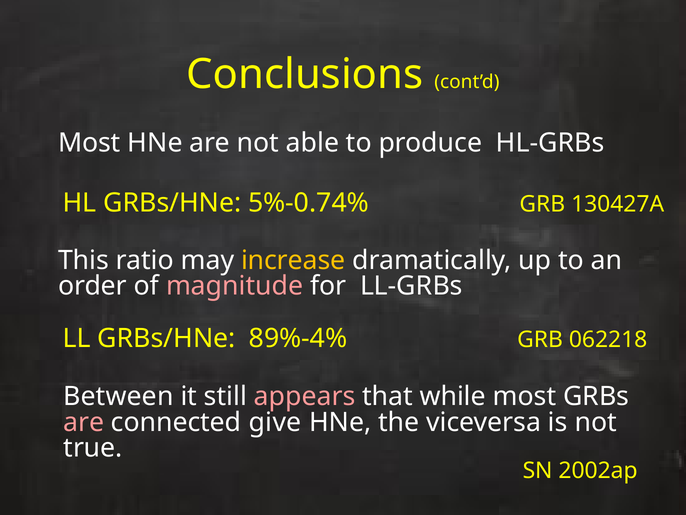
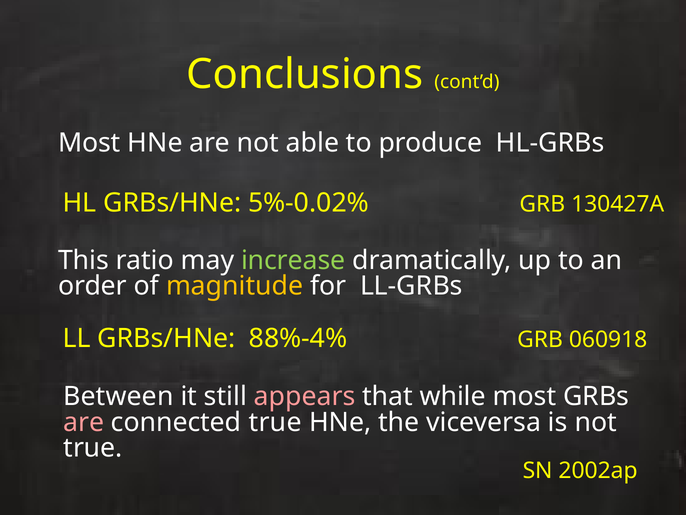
5%-0.74%: 5%-0.74% -> 5%-0.02%
increase colour: yellow -> light green
magnitude colour: pink -> yellow
89%-4%: 89%-4% -> 88%-4%
062218: 062218 -> 060918
connected give: give -> true
